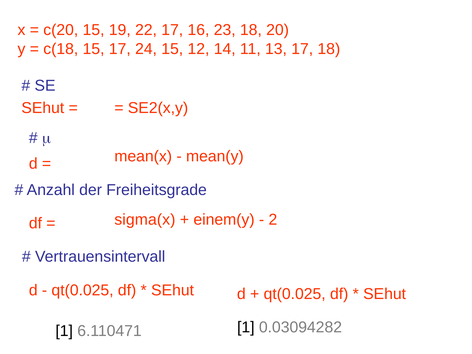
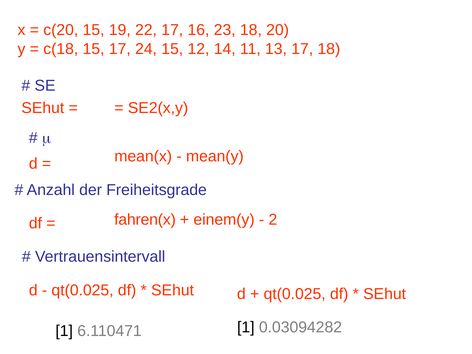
sigma(x: sigma(x -> fahren(x
